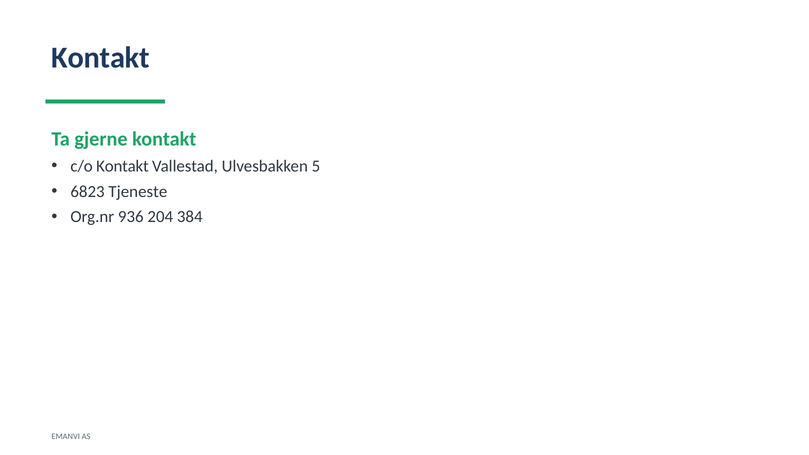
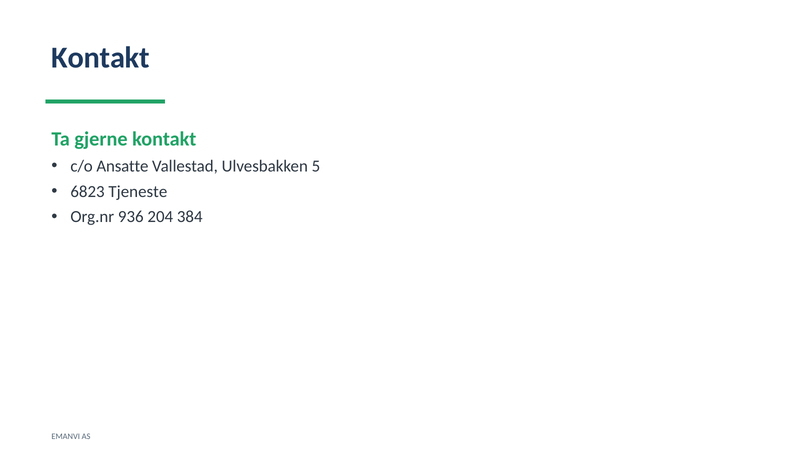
c/o Kontakt: Kontakt -> Ansatte
